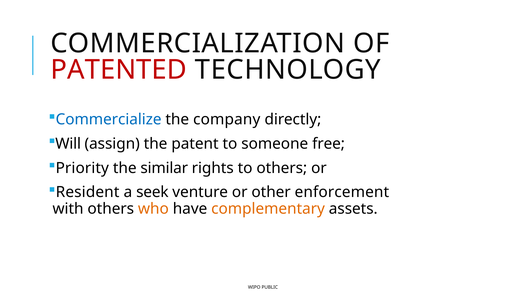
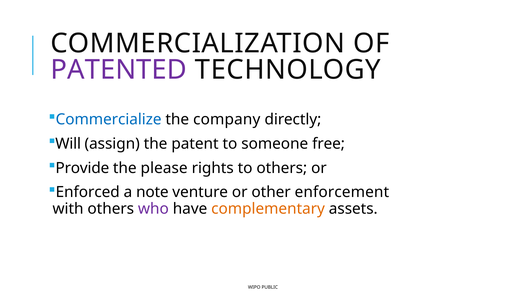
PATENTED colour: red -> purple
Priority: Priority -> Provide
similar: similar -> please
Resident: Resident -> Enforced
seek: seek -> note
who colour: orange -> purple
